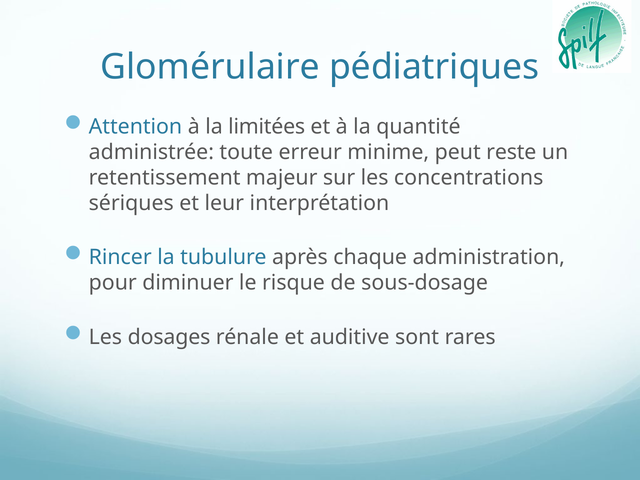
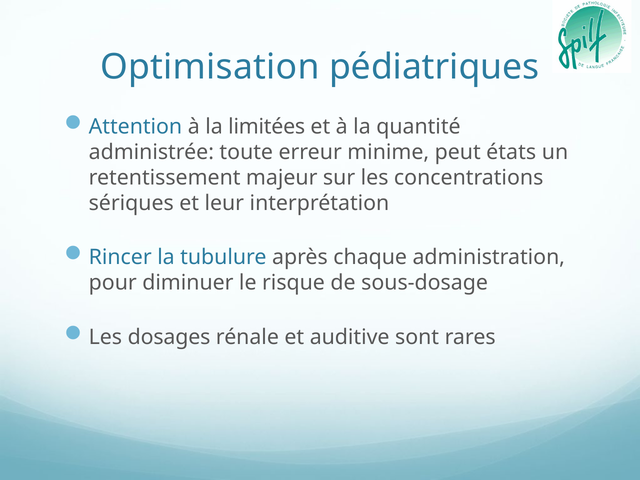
Glomérulaire: Glomérulaire -> Optimisation
reste: reste -> états
